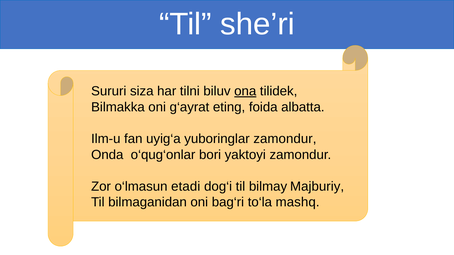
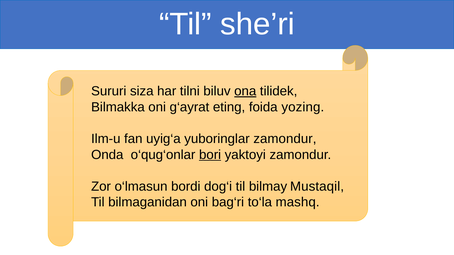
albatta: albatta -> yozing
bori underline: none -> present
etadi: etadi -> bordi
Majburiy: Majburiy -> Mustaqil
